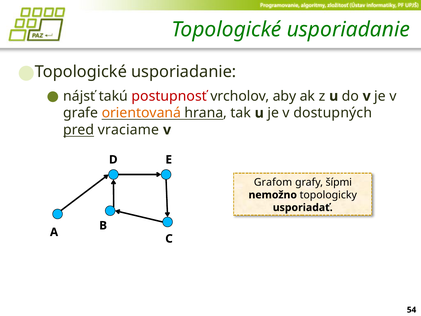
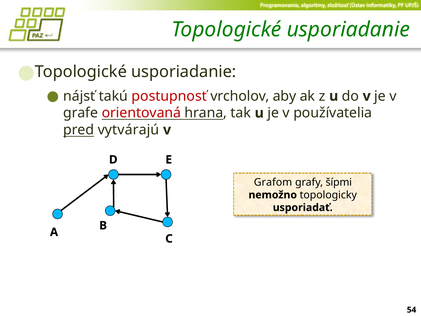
orientovaná colour: orange -> red
dostupných: dostupných -> používatelia
vraciame: vraciame -> vytvárajú
